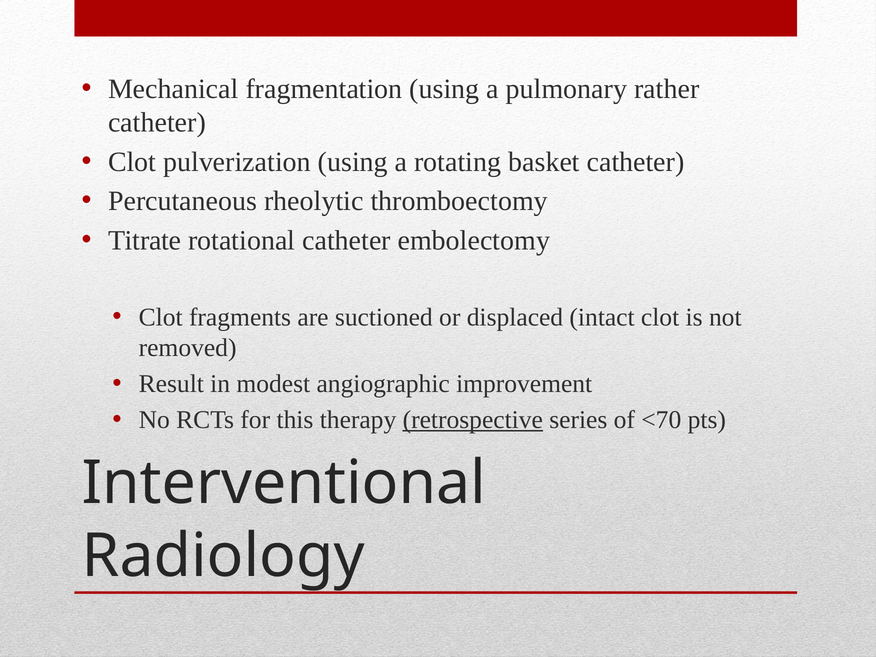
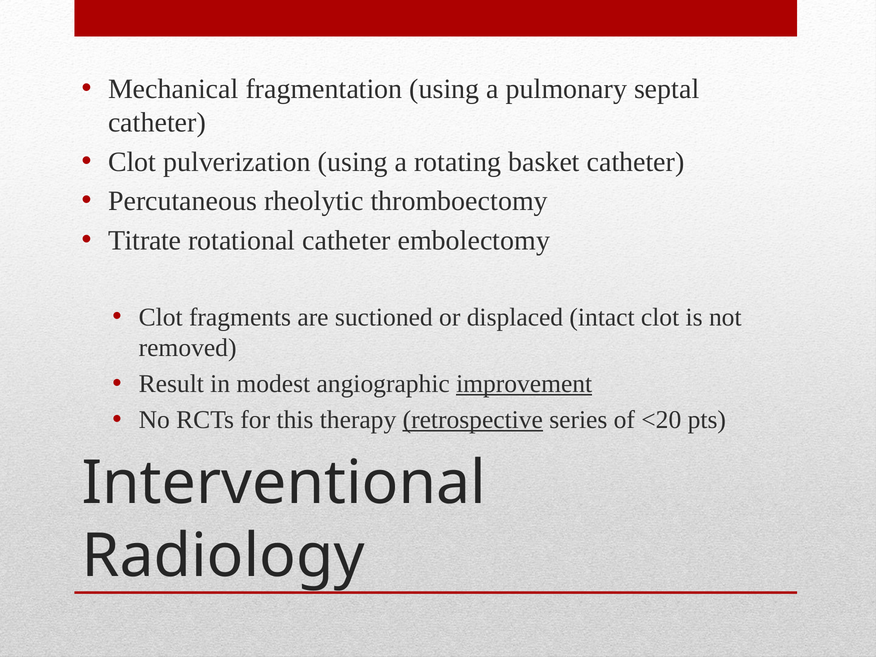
rather: rather -> septal
improvement underline: none -> present
<70: <70 -> <20
